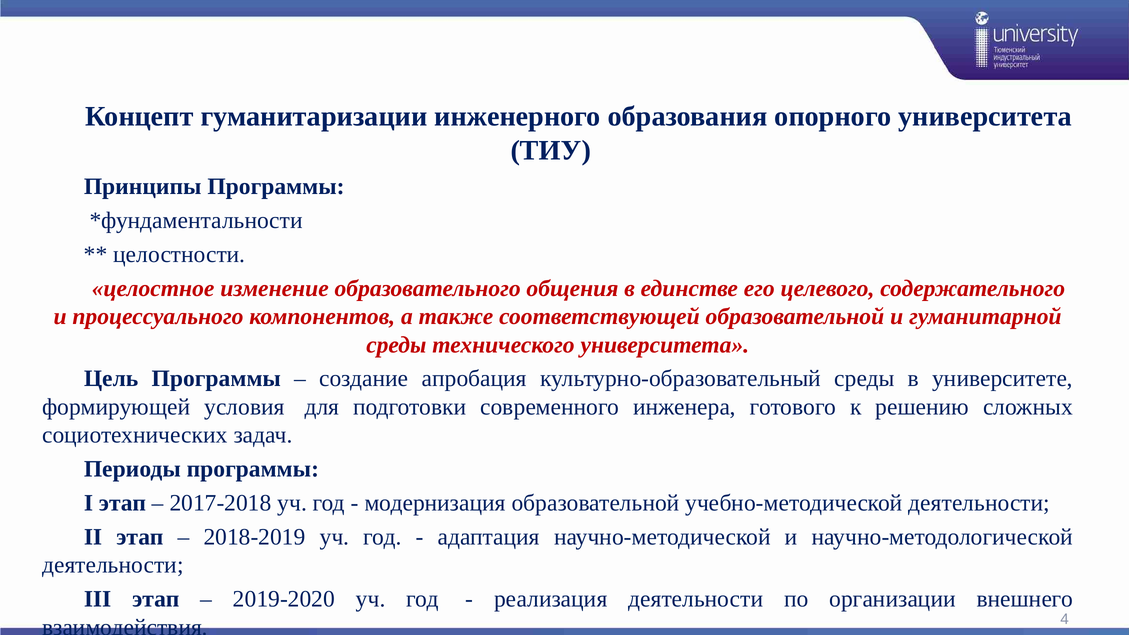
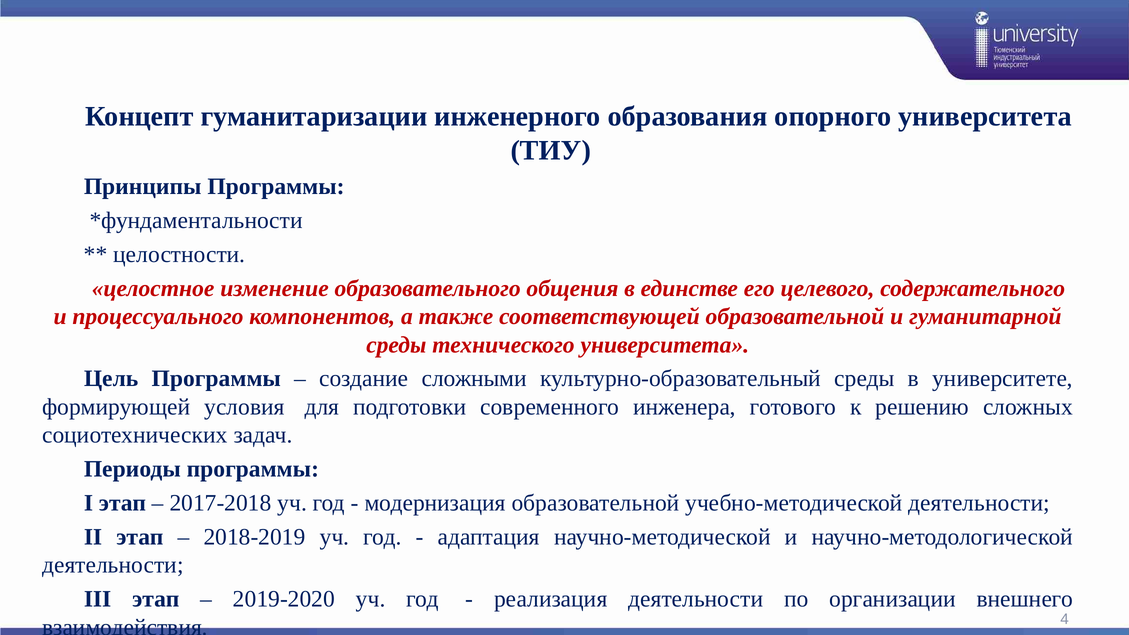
апробация: апробация -> сложными
